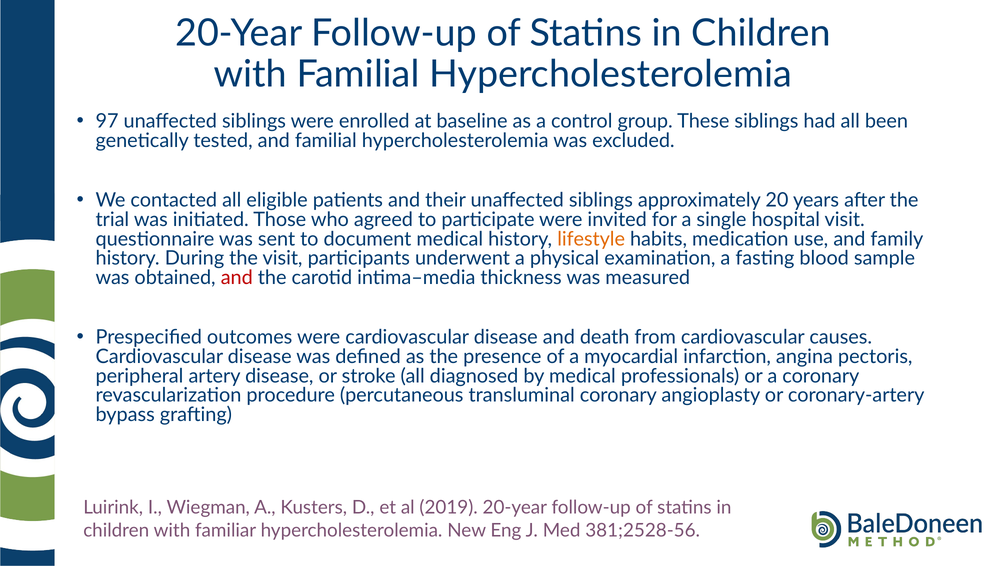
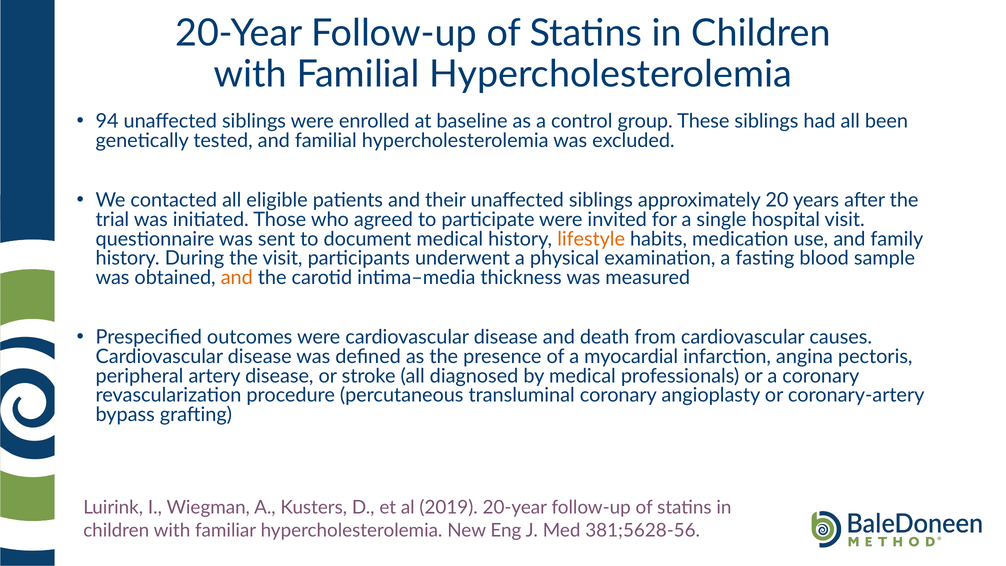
97: 97 -> 94
and at (237, 278) colour: red -> orange
381;2528-56: 381;2528-56 -> 381;5628-56
